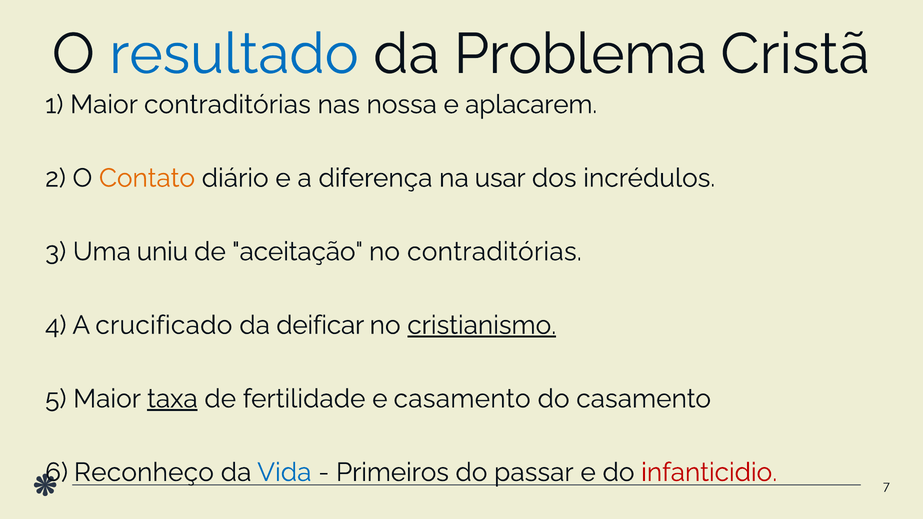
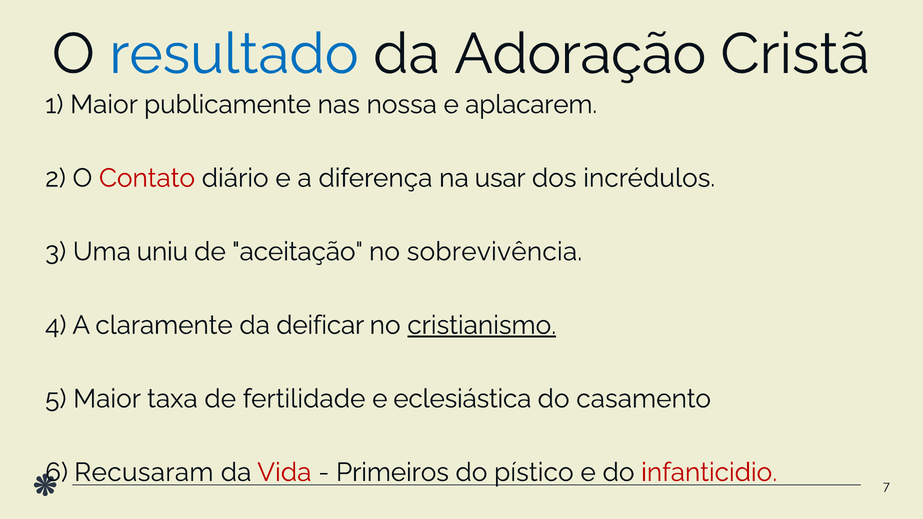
Problema: Problema -> Adoração
Maior contraditórias: contraditórias -> publicamente
Contato colour: orange -> red
no contraditórias: contraditórias -> sobrevivência
crucificado: crucificado -> claramente
taxa underline: present -> none
e casamento: casamento -> eclesiástica
Reconheço: Reconheço -> Recusaram
Vida colour: blue -> red
passar: passar -> pístico
